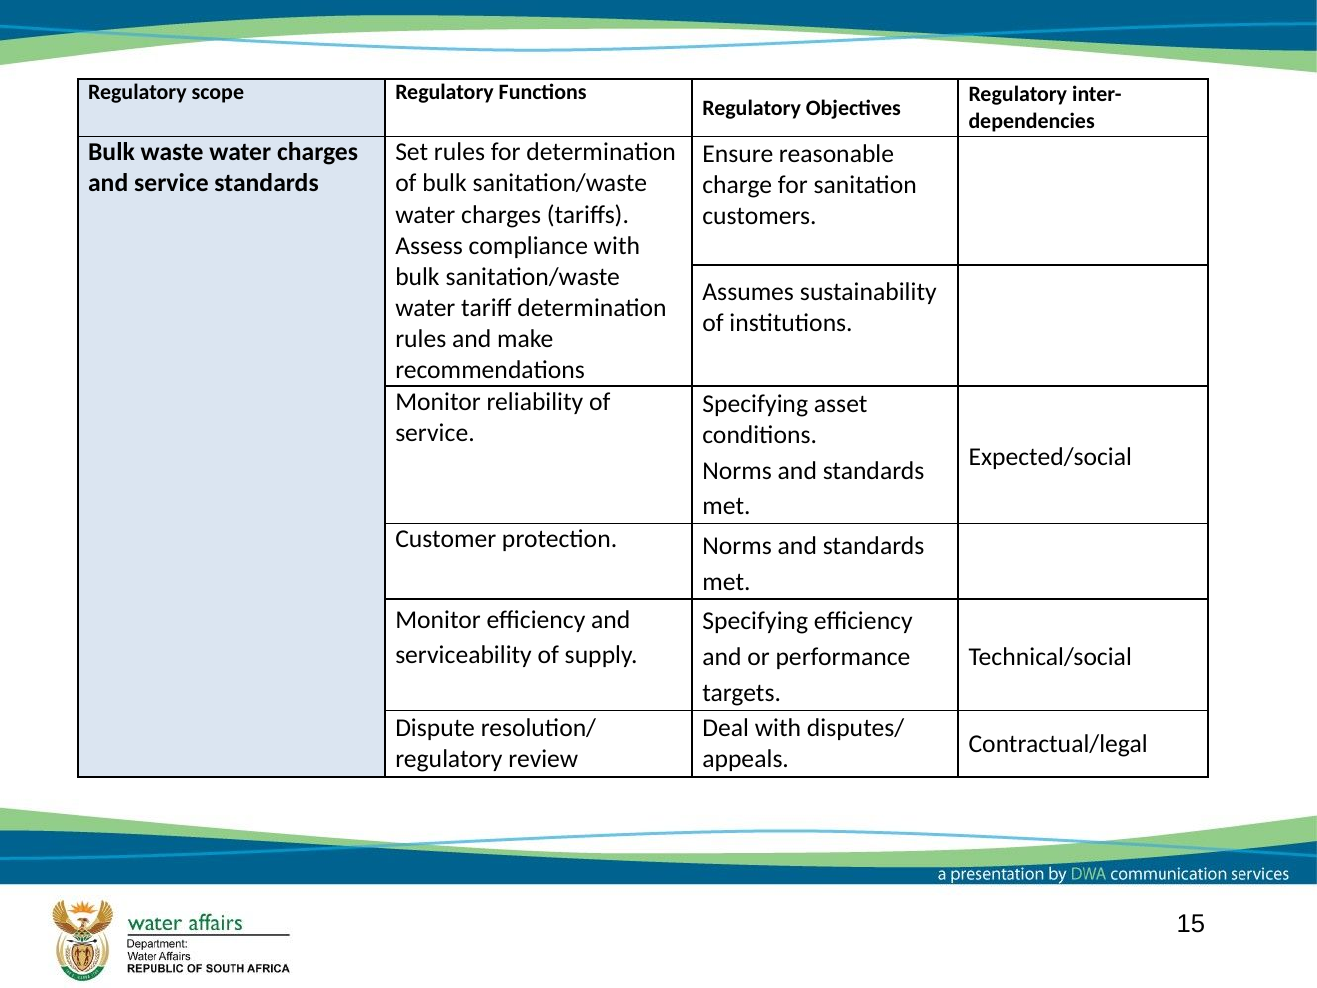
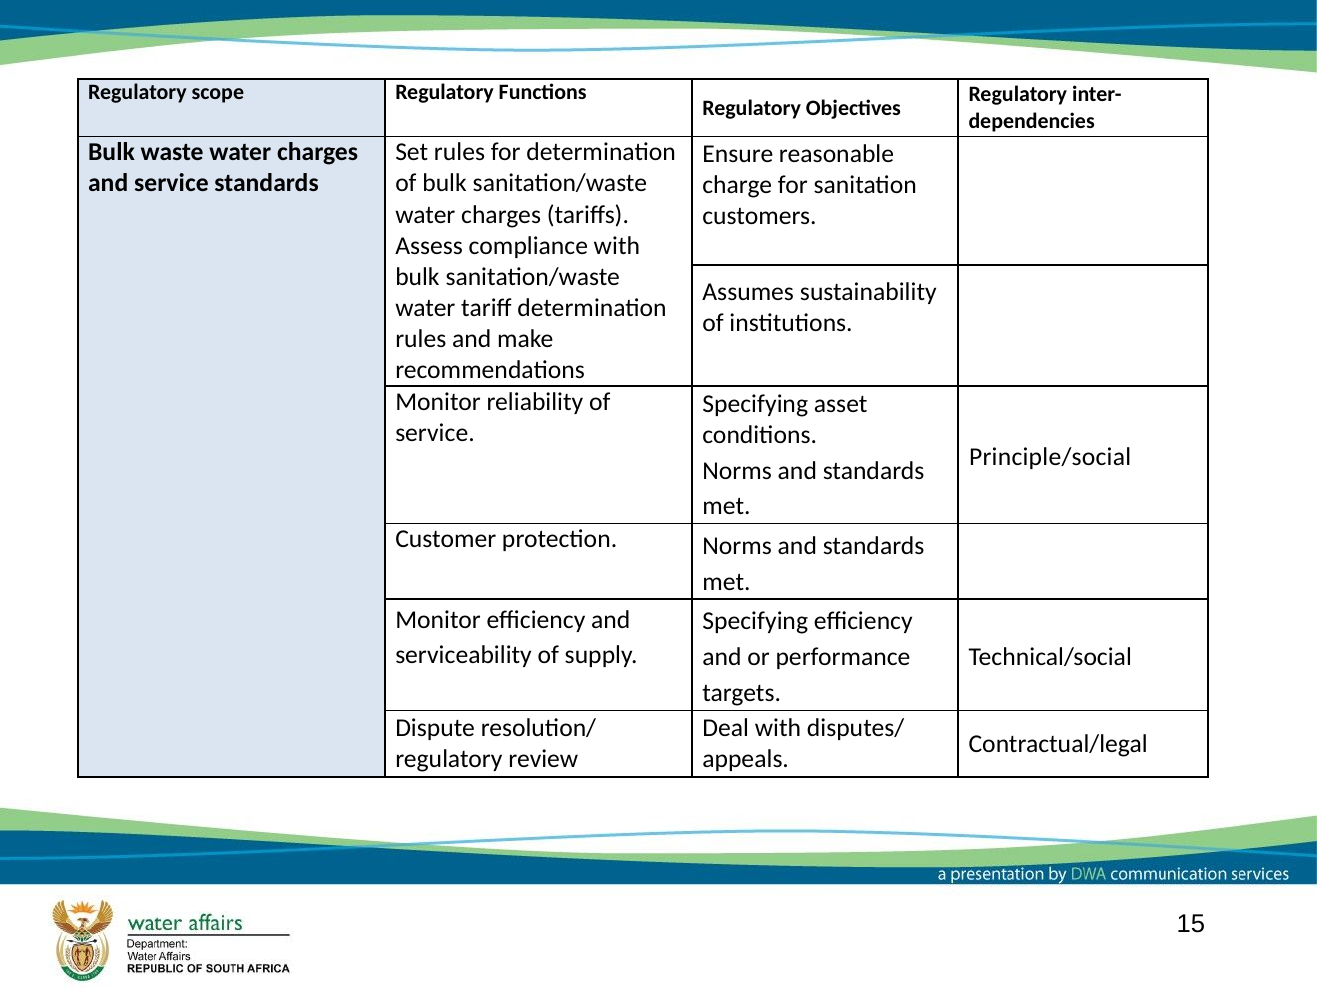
Expected/social: Expected/social -> Principle/social
